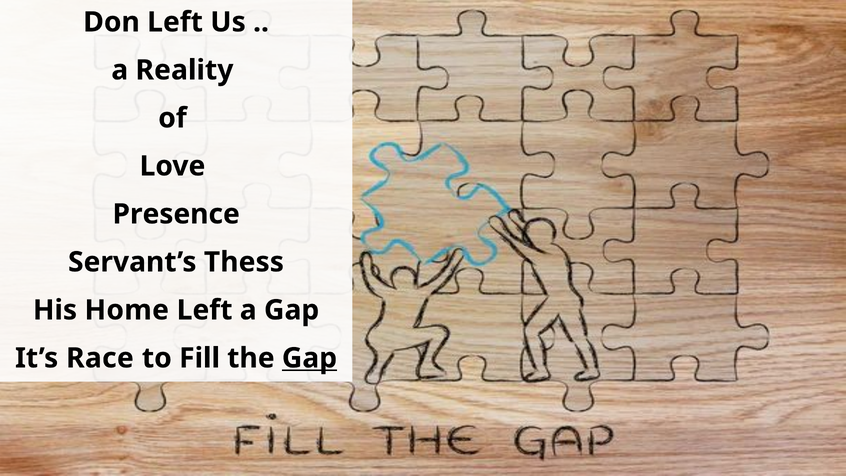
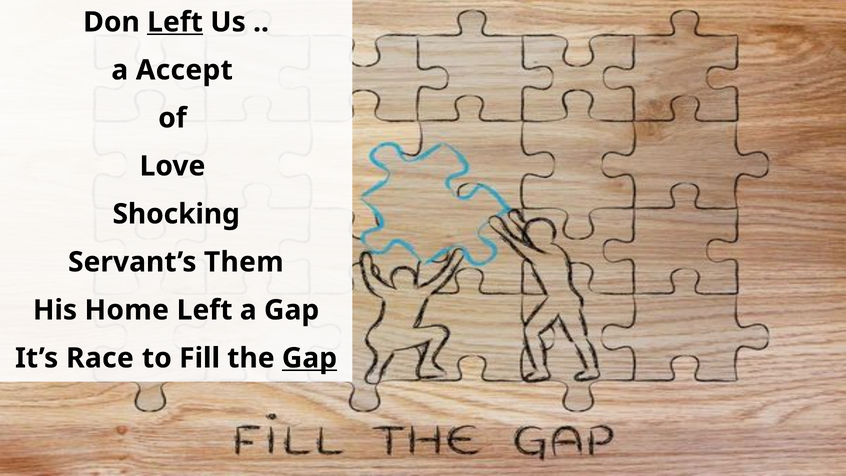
Left at (175, 22) underline: none -> present
Reality: Reality -> Accept
Presence: Presence -> Shocking
Thess: Thess -> Them
